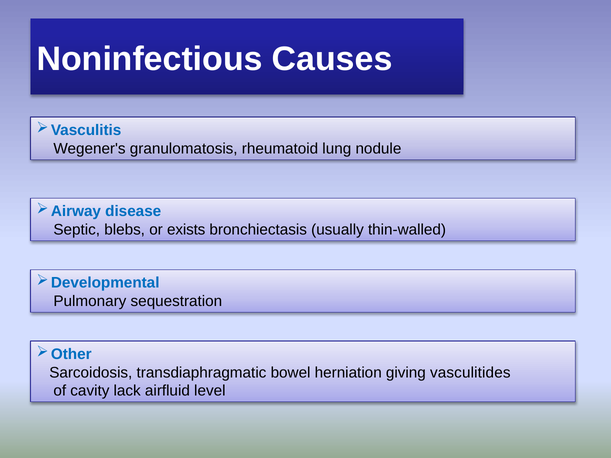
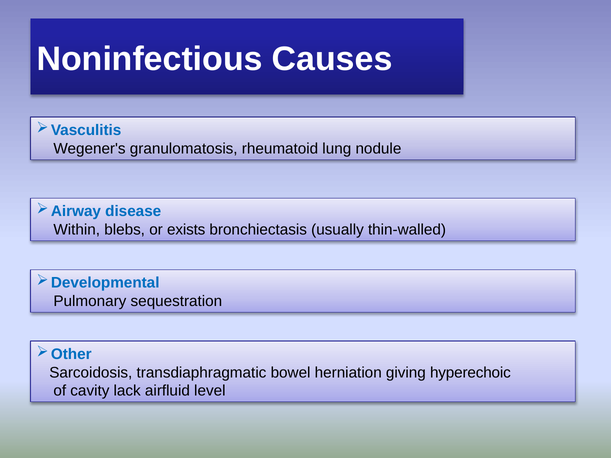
Septic: Septic -> Within
vasculitides: vasculitides -> hyperechoic
